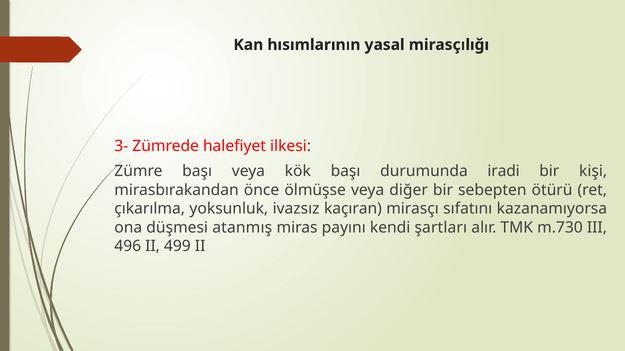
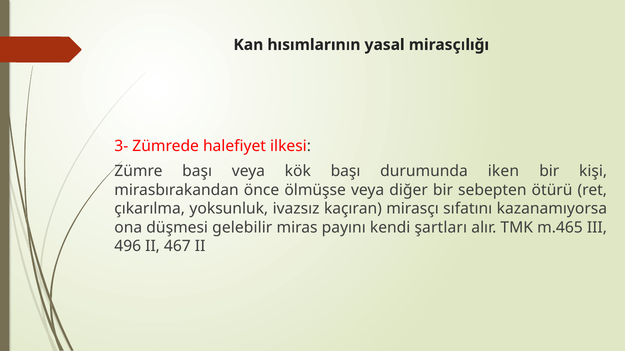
iradi: iradi -> iken
atanmış: atanmış -> gelebilir
m.730: m.730 -> m.465
499: 499 -> 467
